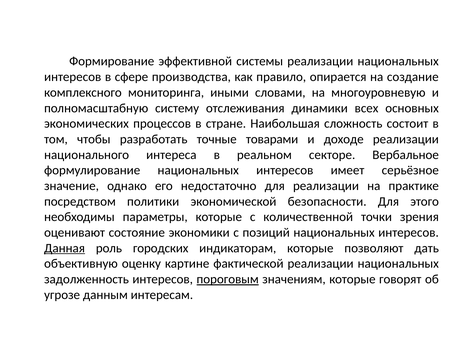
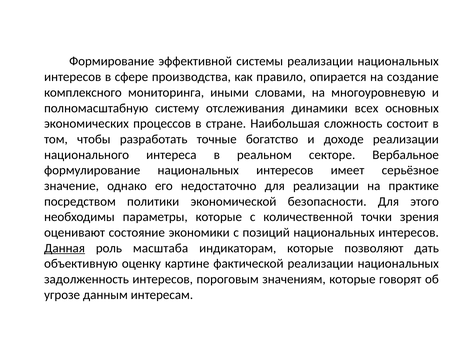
товарами: товарами -> богатство
городских: городских -> масштаба
пороговым underline: present -> none
